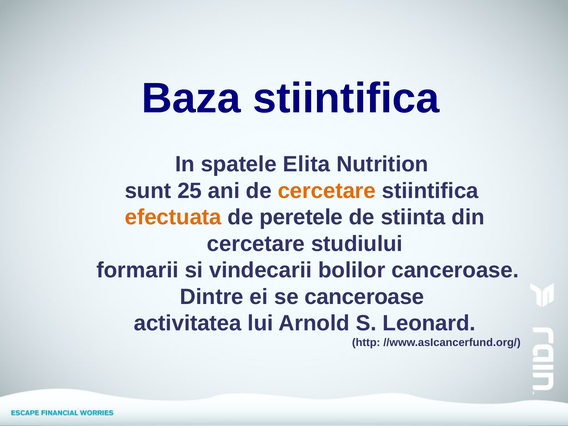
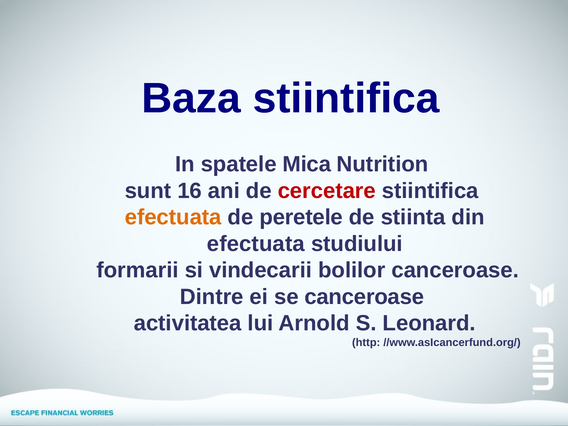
Elita: Elita -> Mica
25: 25 -> 16
cercetare at (327, 191) colour: orange -> red
cercetare at (256, 244): cercetare -> efectuata
